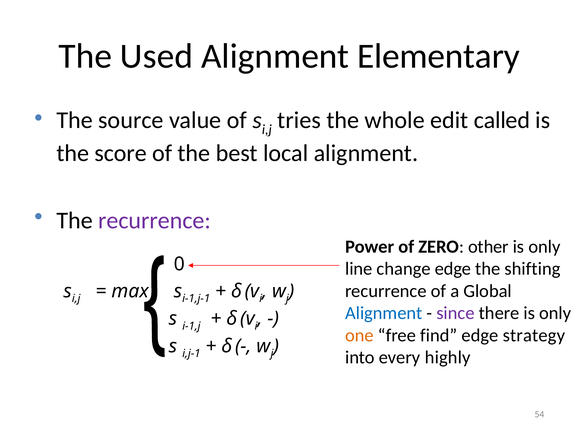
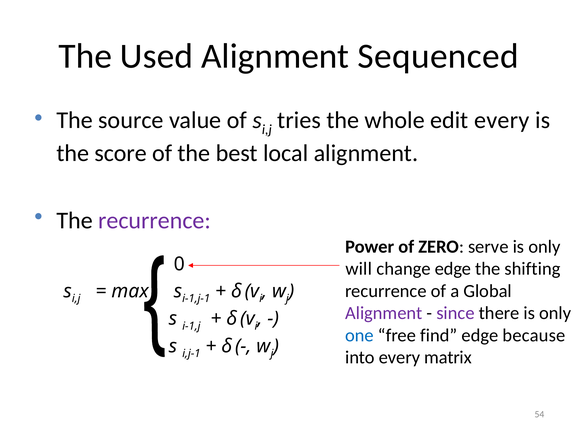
Elementary: Elementary -> Sequenced
edit called: called -> every
other: other -> serve
line: line -> will
Alignment at (384, 313) colour: blue -> purple
one colour: orange -> blue
strategy: strategy -> because
highly: highly -> matrix
